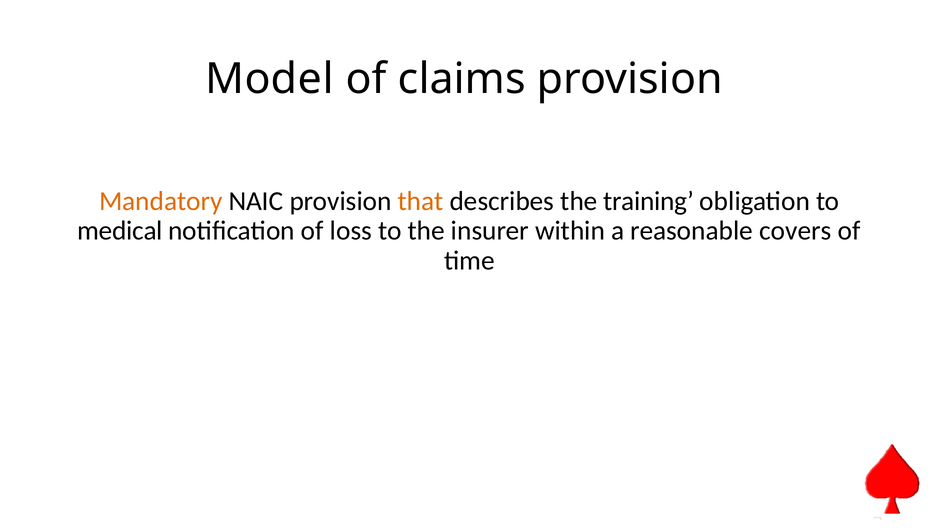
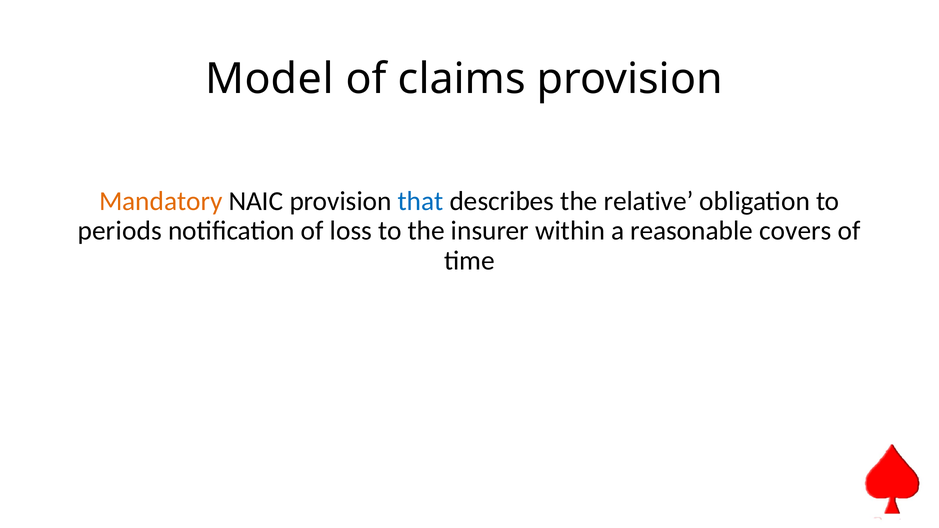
that colour: orange -> blue
training: training -> relative
medical: medical -> periods
